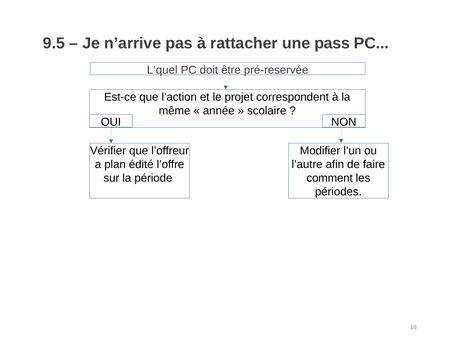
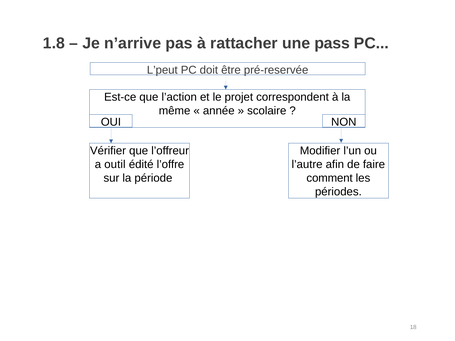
9.5: 9.5 -> 1.8
L’quel: L’quel -> L’peut
plan: plan -> outil
